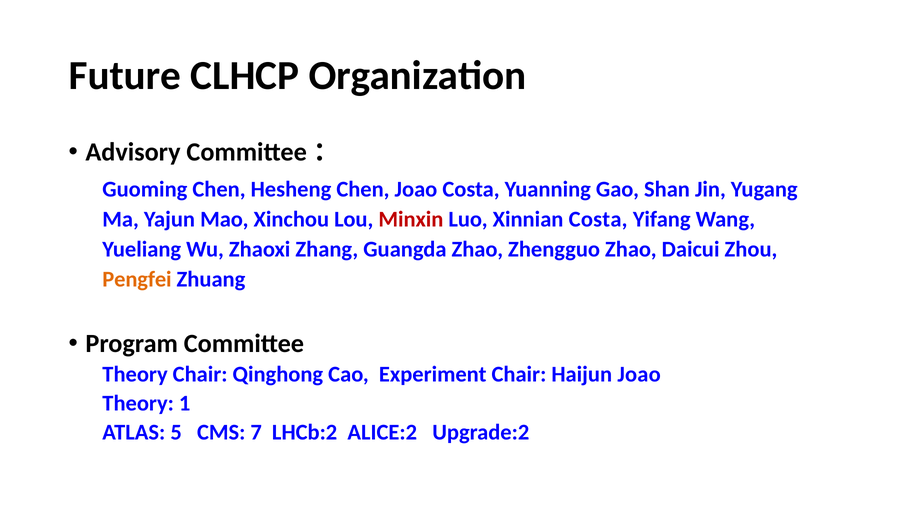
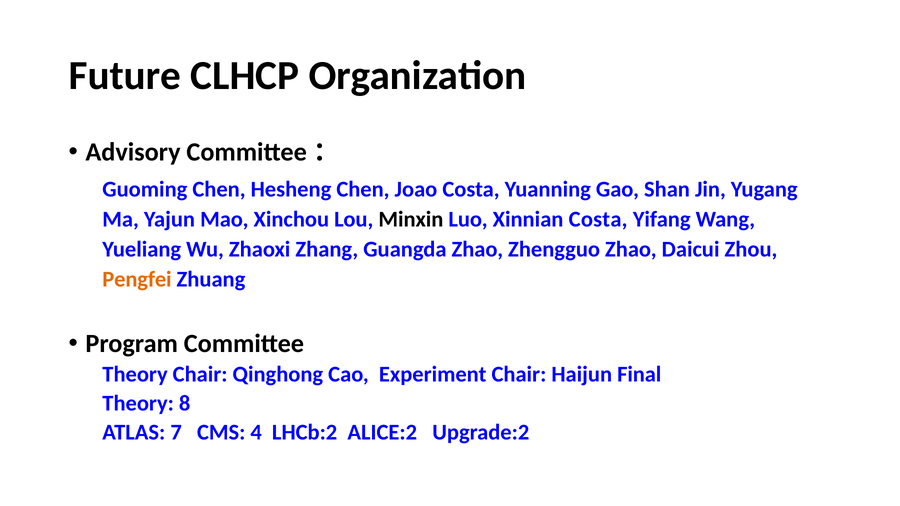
Minxin colour: red -> black
Haijun Joao: Joao -> Final
1: 1 -> 8
5: 5 -> 7
7: 7 -> 4
